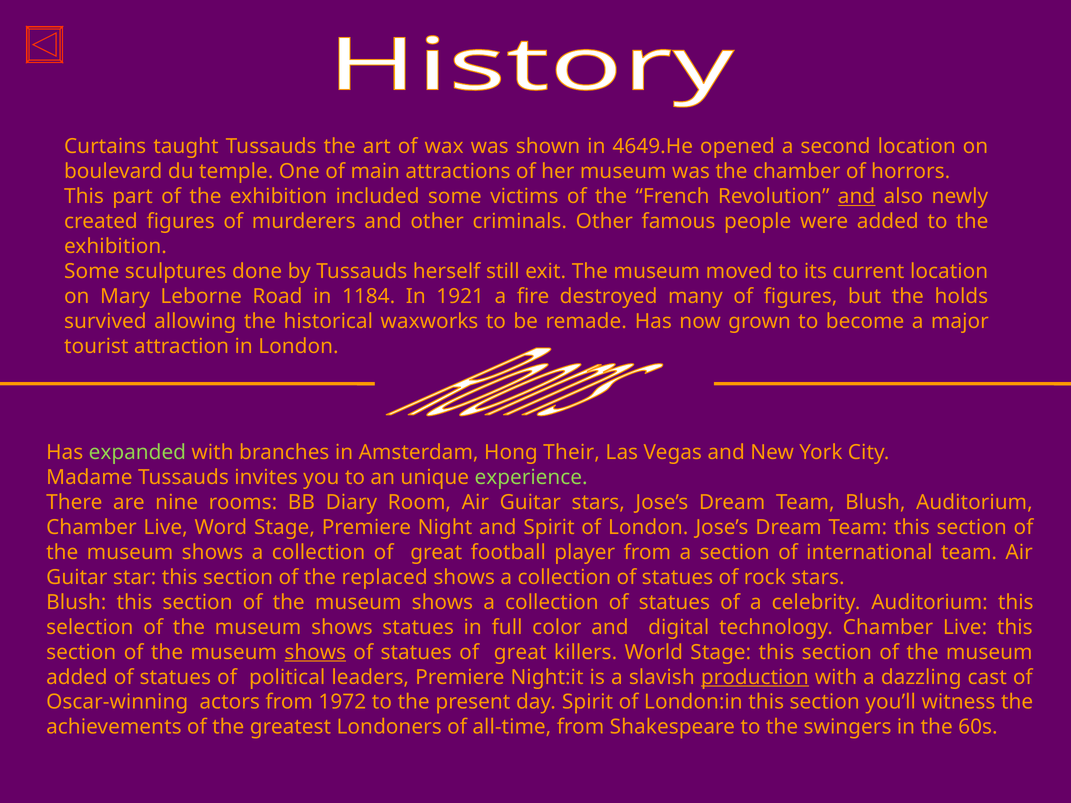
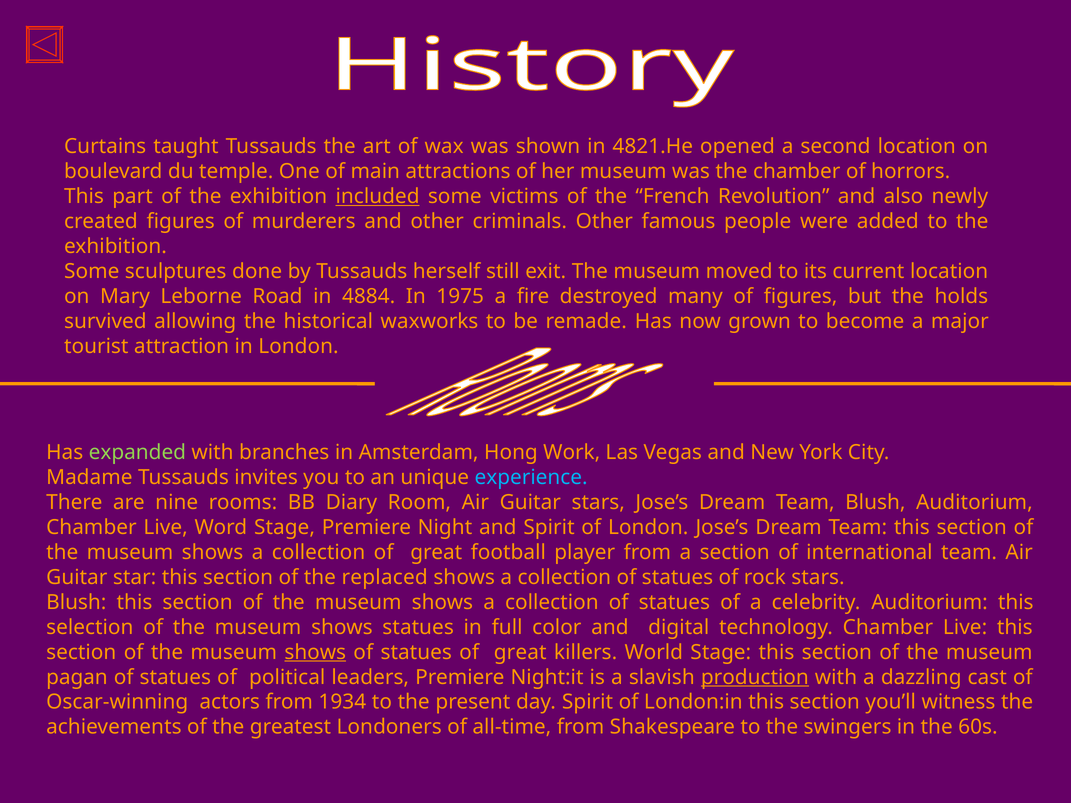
4649.He: 4649.He -> 4821.He
included underline: none -> present
and at (857, 197) underline: present -> none
1184: 1184 -> 4884
1921: 1921 -> 1975
Their: Their -> Work
experience colour: light green -> light blue
added at (77, 677): added -> pagan
1972: 1972 -> 1934
